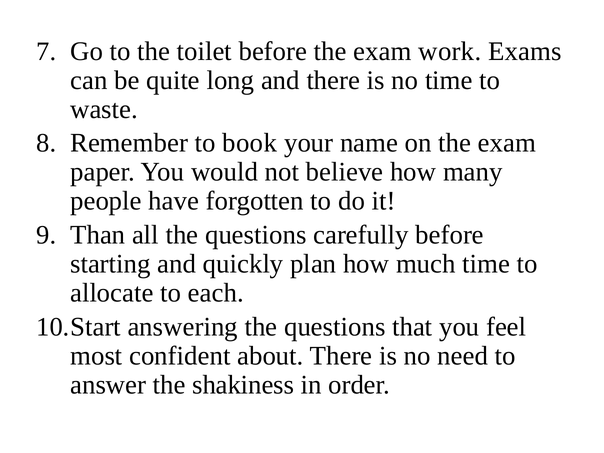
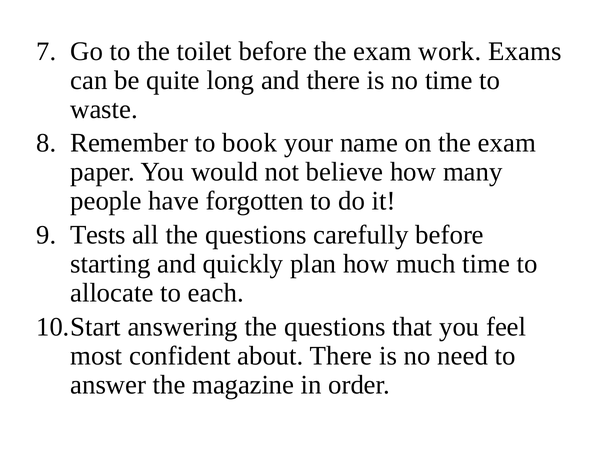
Than: Than -> Tests
shakiness: shakiness -> magazine
